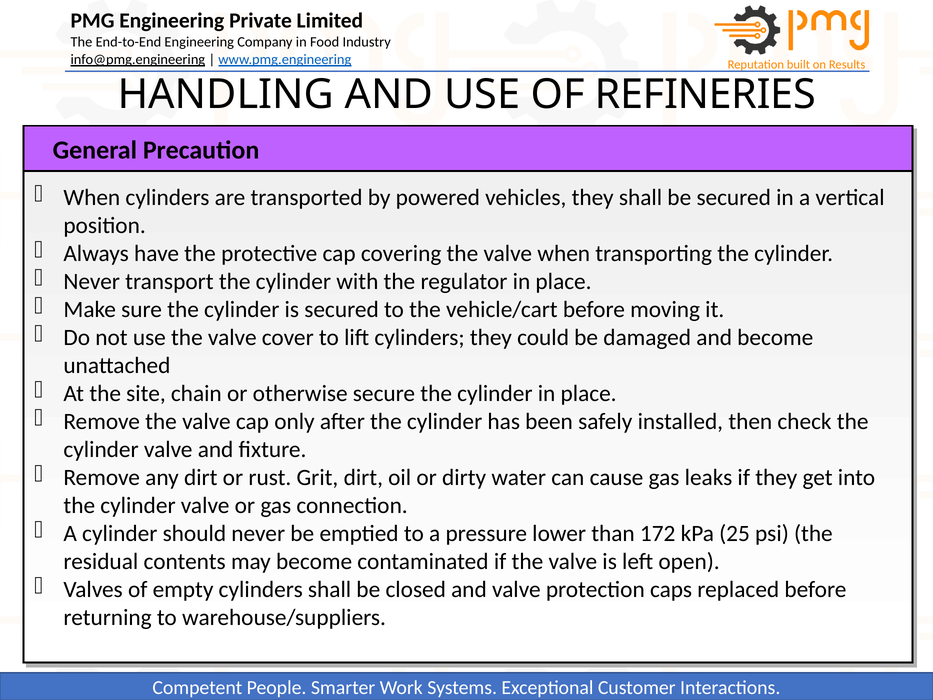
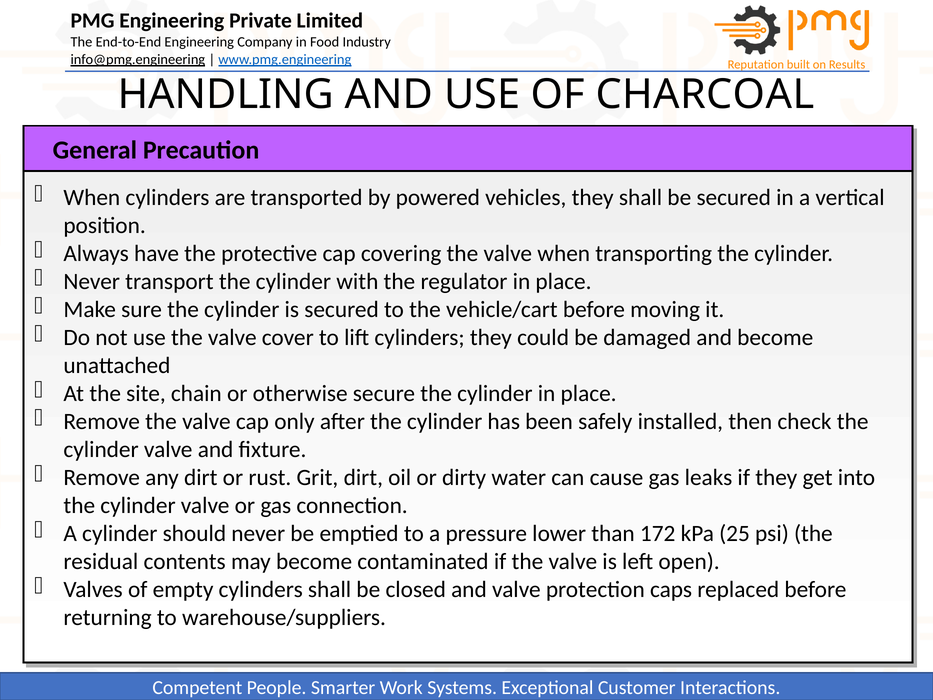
REFINERIES: REFINERIES -> CHARCOAL
